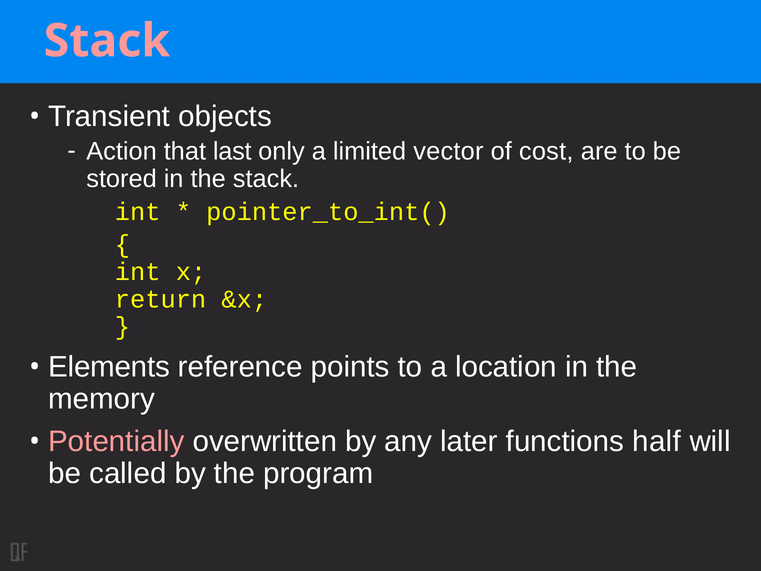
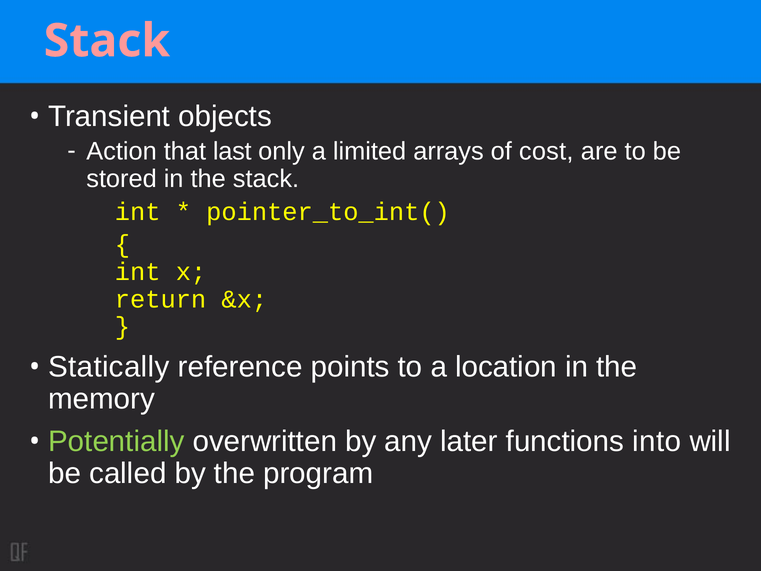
vector: vector -> arrays
Elements: Elements -> Statically
Potentially colour: pink -> light green
half: half -> into
